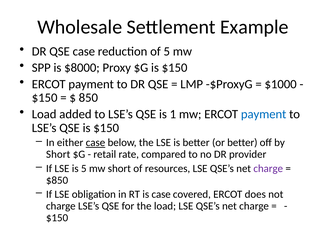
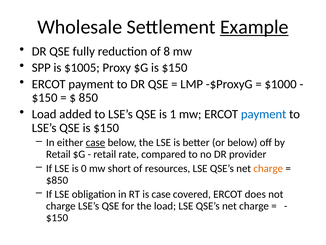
Example underline: none -> present
QSE case: case -> fully
of 5: 5 -> 8
$8000: $8000 -> $1005
or better: better -> below
Short at (58, 154): Short -> Retail
is 5: 5 -> 0
charge at (268, 168) colour: purple -> orange
